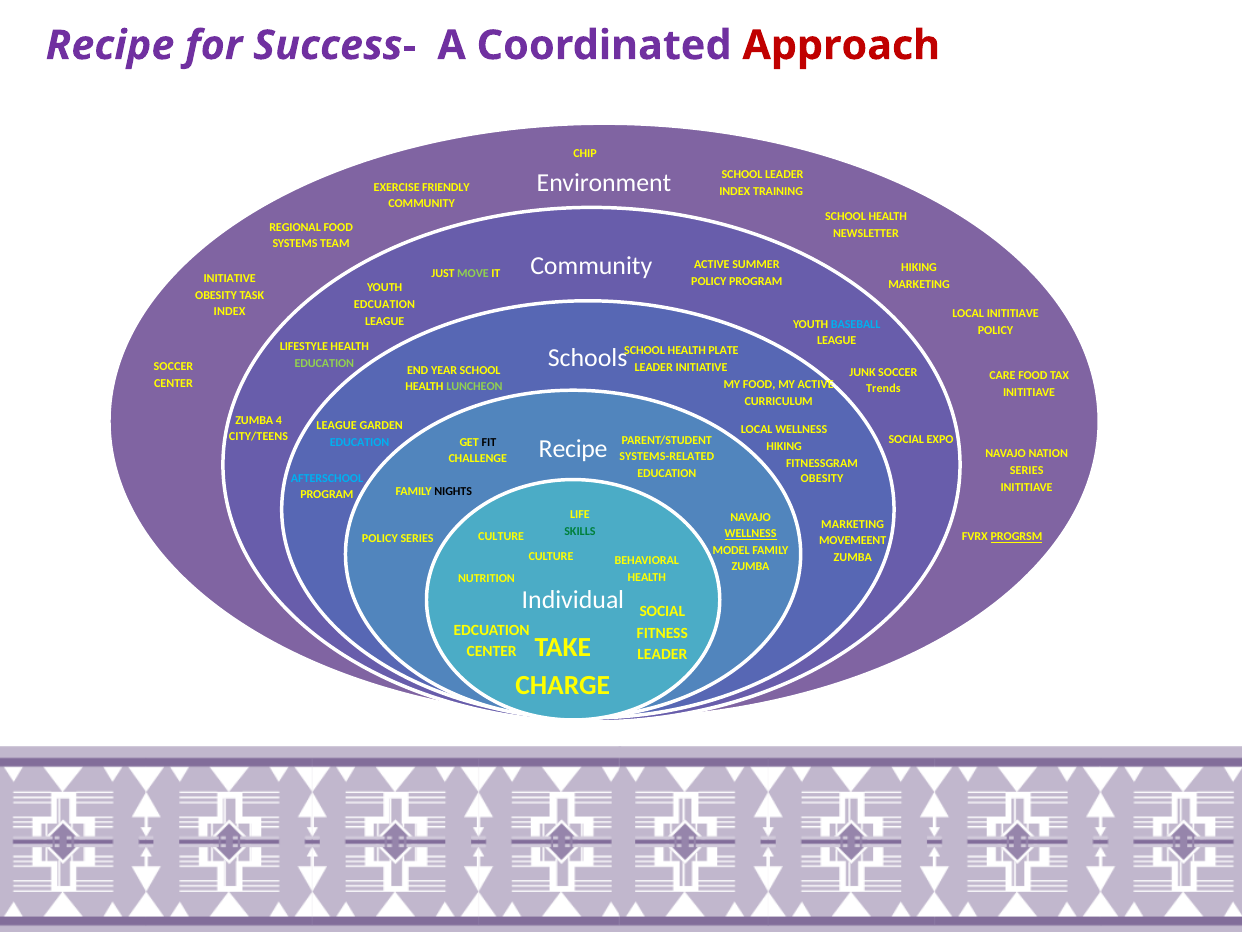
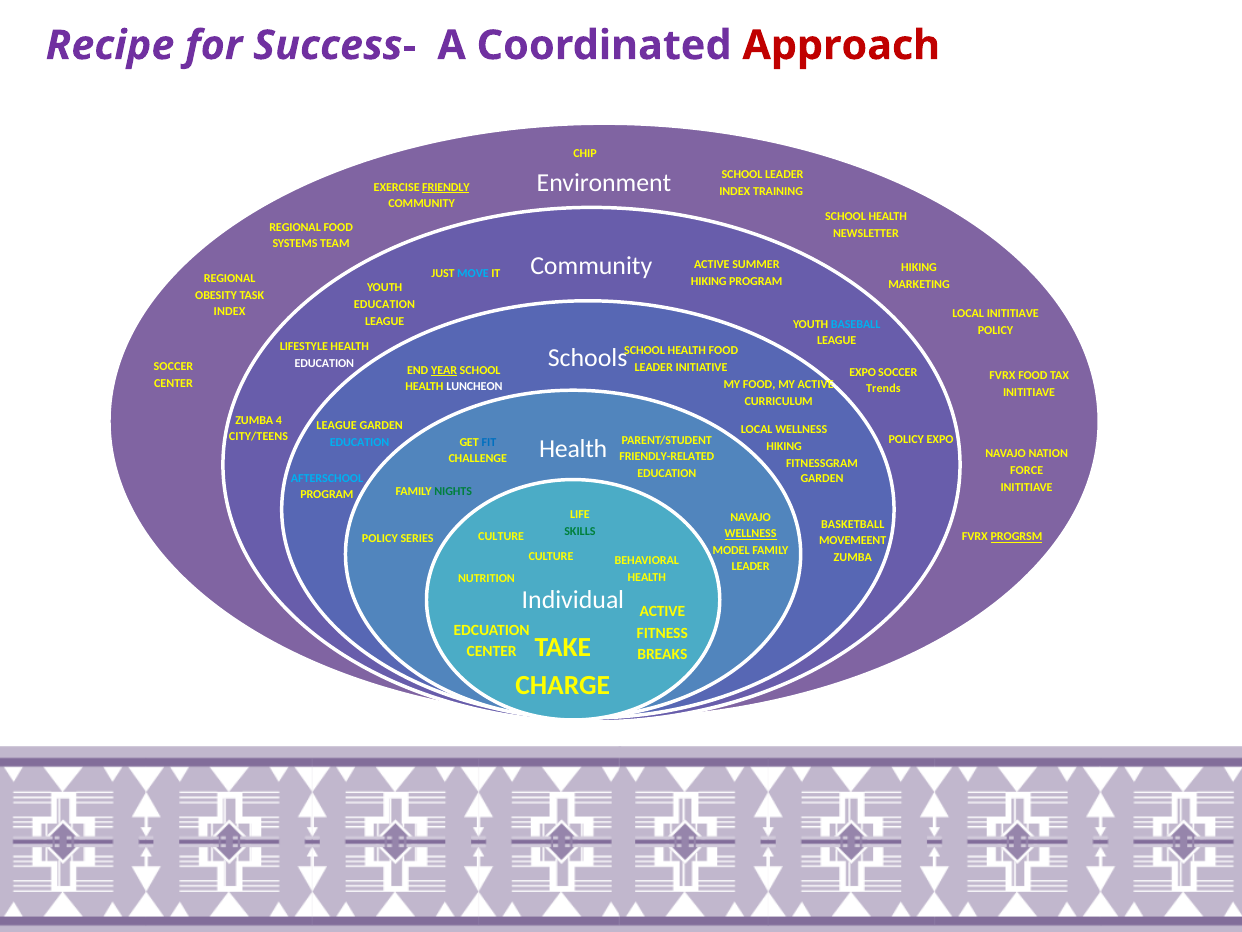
FRIENDLY underline: none -> present
MOVE colour: light green -> light blue
INITIATIVE at (230, 278): INITIATIVE -> REGIONAL
POLICY at (709, 281): POLICY -> HIKING
EDCUATION at (385, 304): EDCUATION -> EDUCATION
HEALTH PLATE: PLATE -> FOOD
EDUCATION at (324, 363) colour: light green -> white
YEAR underline: none -> present
JUNK at (863, 372): JUNK -> EXPO
CARE at (1002, 376): CARE -> FVRX
LUNCHEON colour: light green -> white
SOCIAL at (906, 439): SOCIAL -> POLICY
FIT colour: black -> blue
Recipe at (573, 449): Recipe -> Health
SYSTEMS-RELATED: SYSTEMS-RELATED -> FRIENDLY-RELATED
SERIES at (1027, 470): SERIES -> FORCE
OBESITY at (822, 478): OBESITY -> GARDEN
NIGHTS colour: black -> green
MARKETING at (853, 524): MARKETING -> BASKETBALL
ZUMBA at (751, 567): ZUMBA -> LEADER
SOCIAL at (662, 611): SOCIAL -> ACTIVE
LEADER at (662, 654): LEADER -> BREAKS
